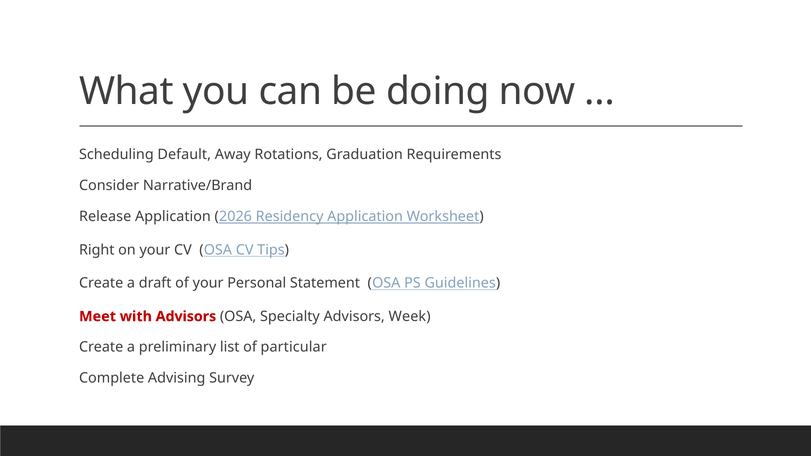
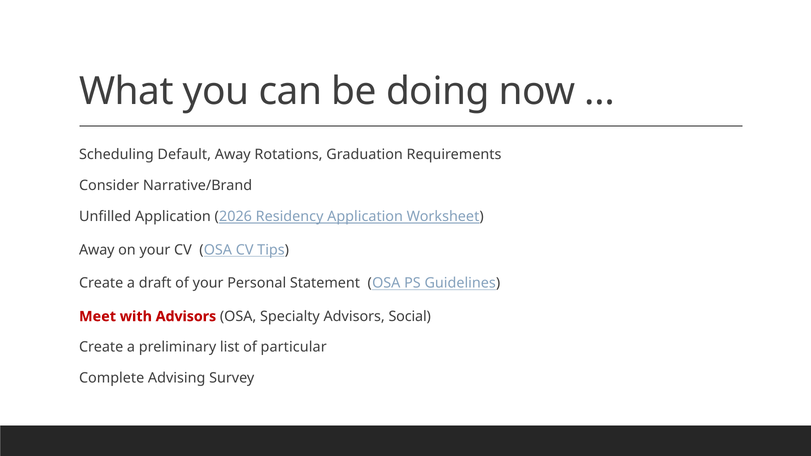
Release: Release -> Unfilled
Right at (97, 250): Right -> Away
Week: Week -> Social
